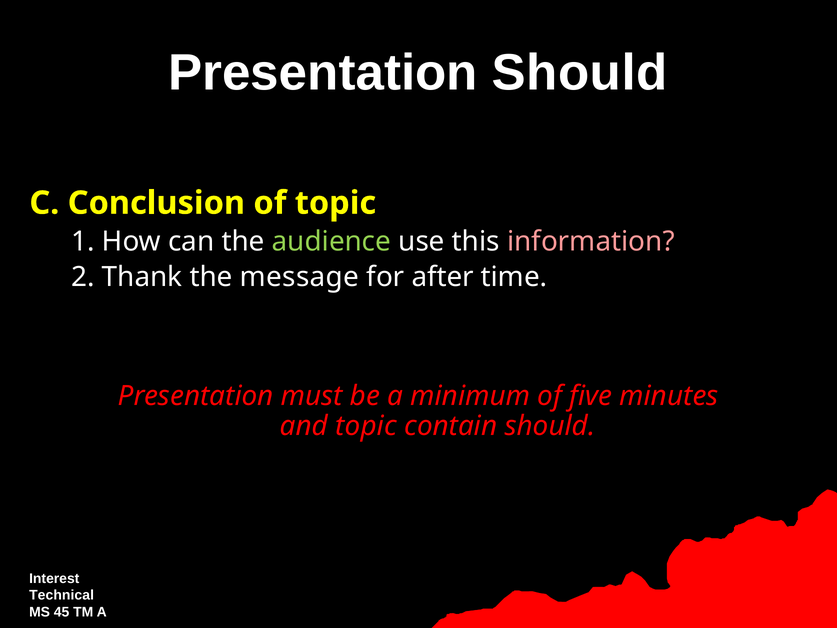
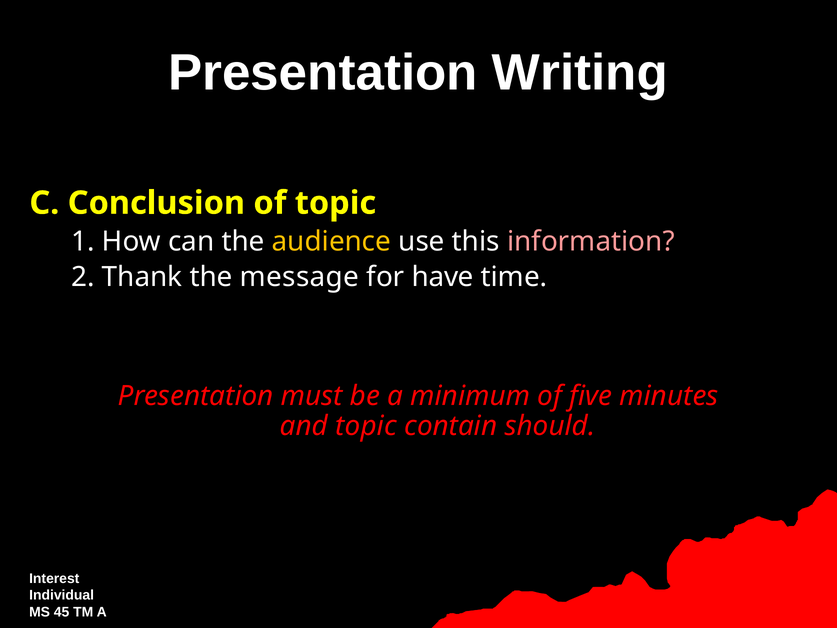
Presentation Should: Should -> Writing
audience colour: light green -> yellow
after: after -> have
Technical: Technical -> Individual
